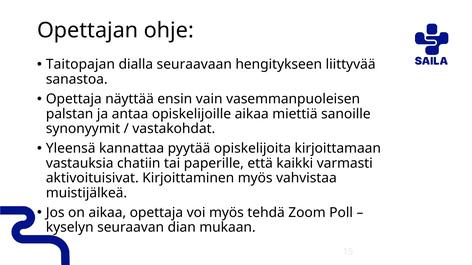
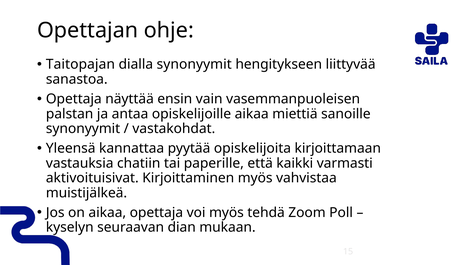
dialla seuraavaan: seuraavaan -> synonyymit
